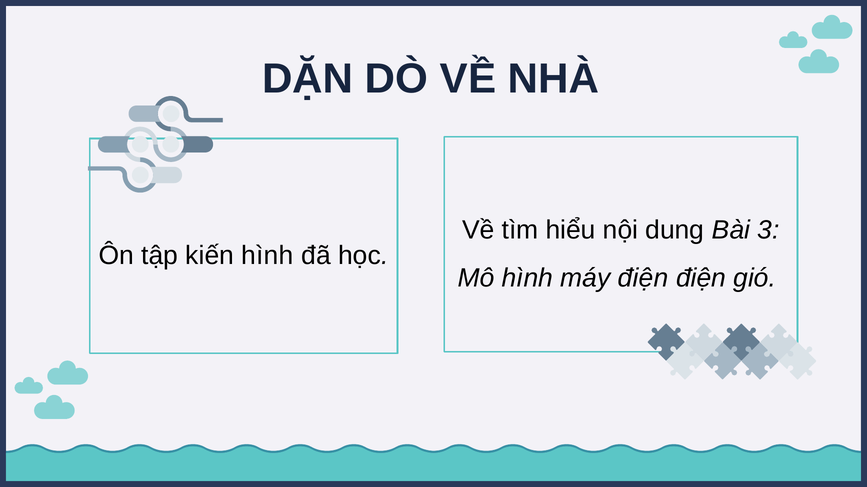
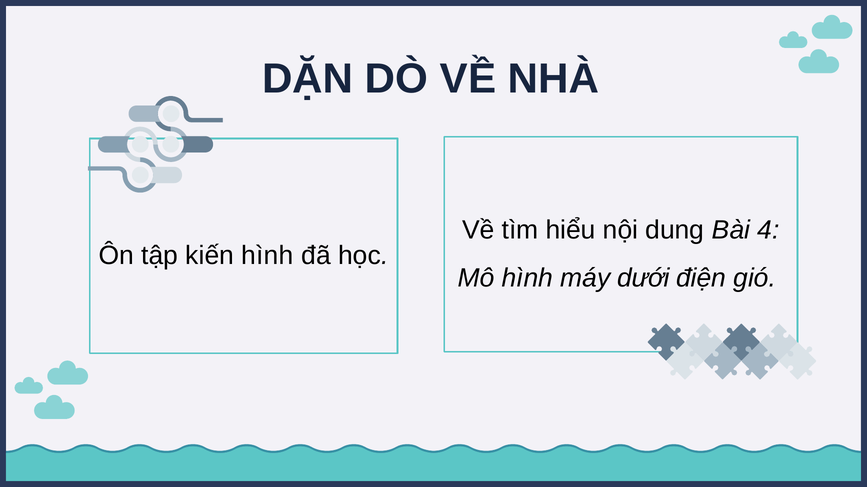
3: 3 -> 4
máy điện: điện -> dưới
